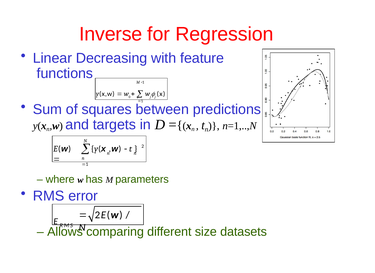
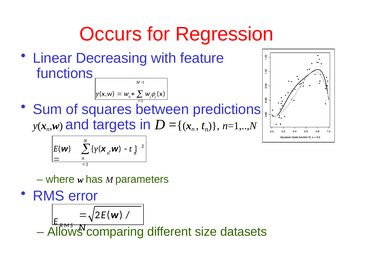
Inverse: Inverse -> Occurs
